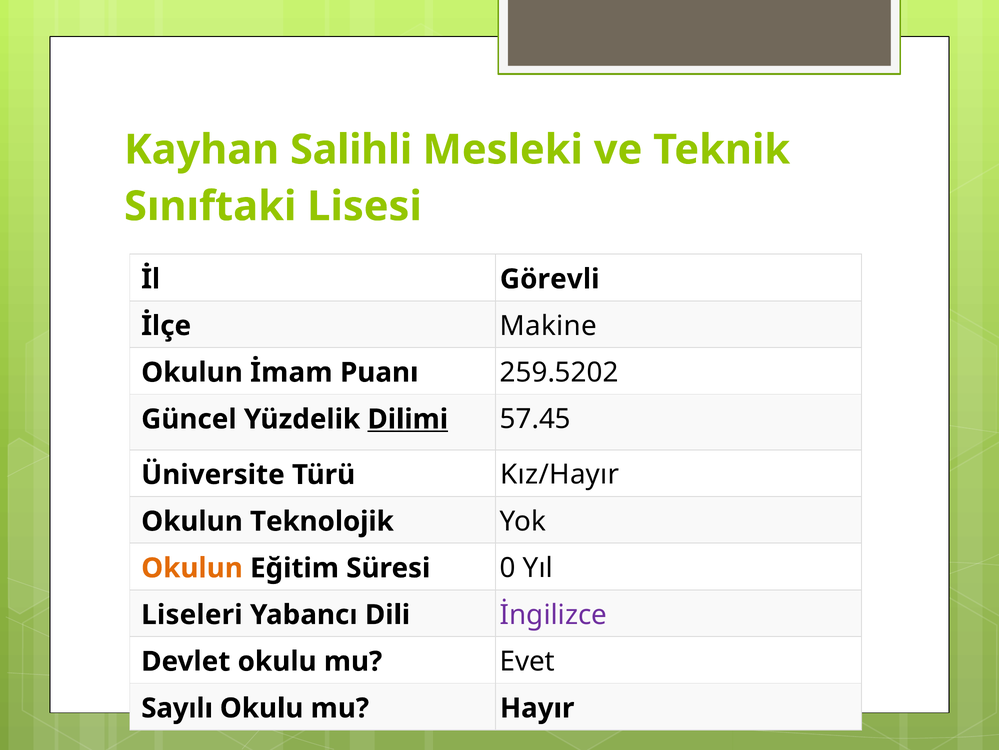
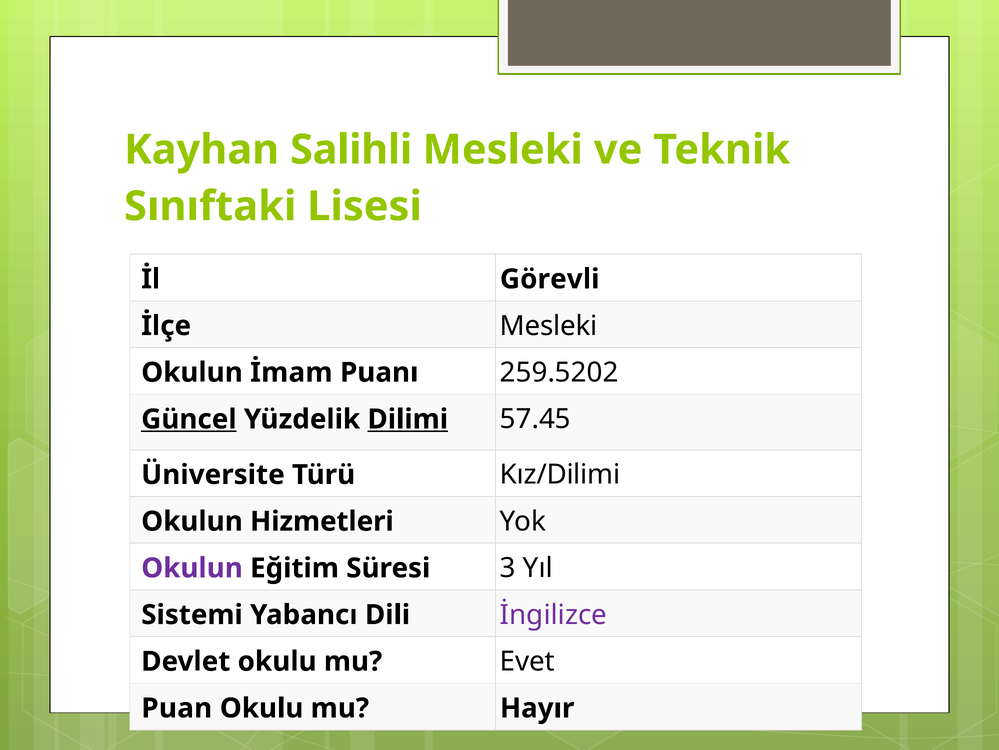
İlçe Makine: Makine -> Mesleki
Güncel underline: none -> present
Kız/Hayır: Kız/Hayır -> Kız/Dilimi
Teknolojik: Teknolojik -> Hizmetleri
Okulun at (192, 568) colour: orange -> purple
0: 0 -> 3
Liseleri: Liseleri -> Sistemi
Sayılı: Sayılı -> Puan
